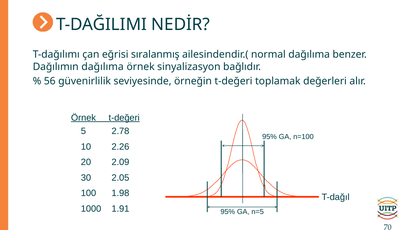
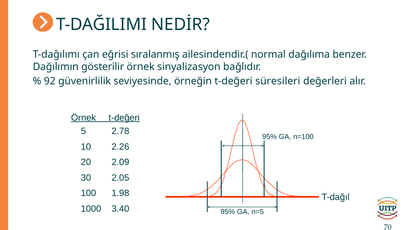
Dağılımın dağılıma: dağılıma -> gösterilir
56: 56 -> 92
toplamak: toplamak -> süresileri
1.91: 1.91 -> 3.40
